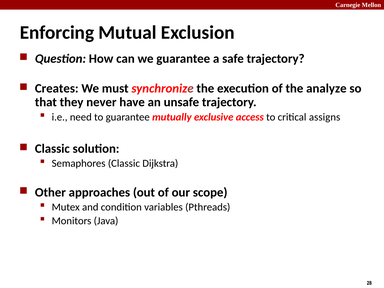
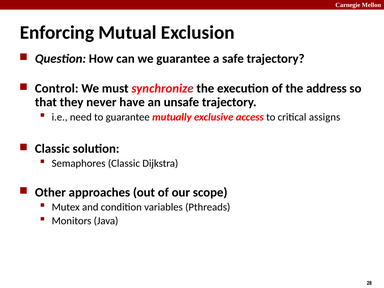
Creates: Creates -> Control
analyze: analyze -> address
